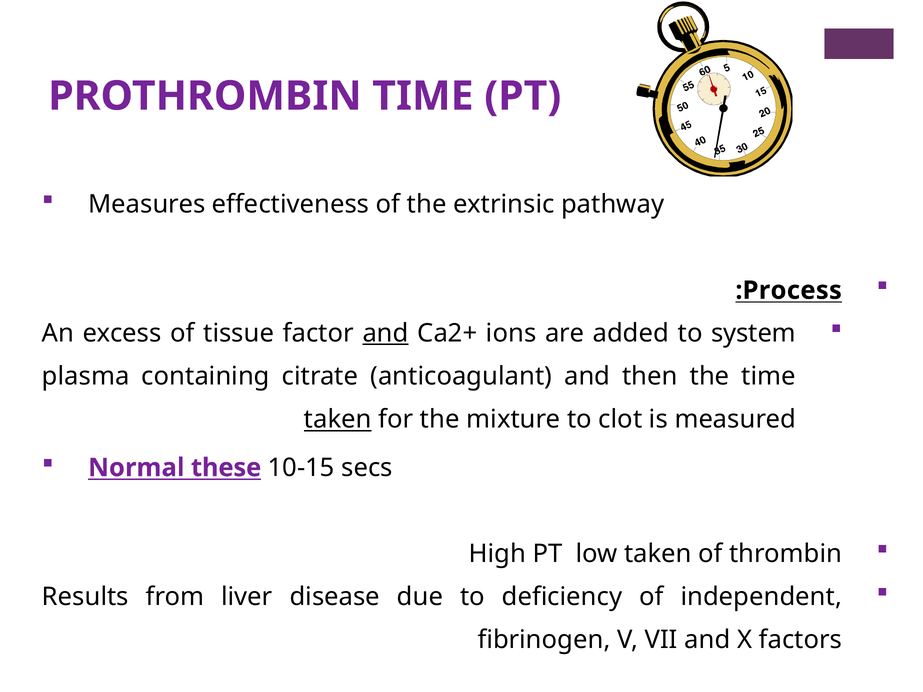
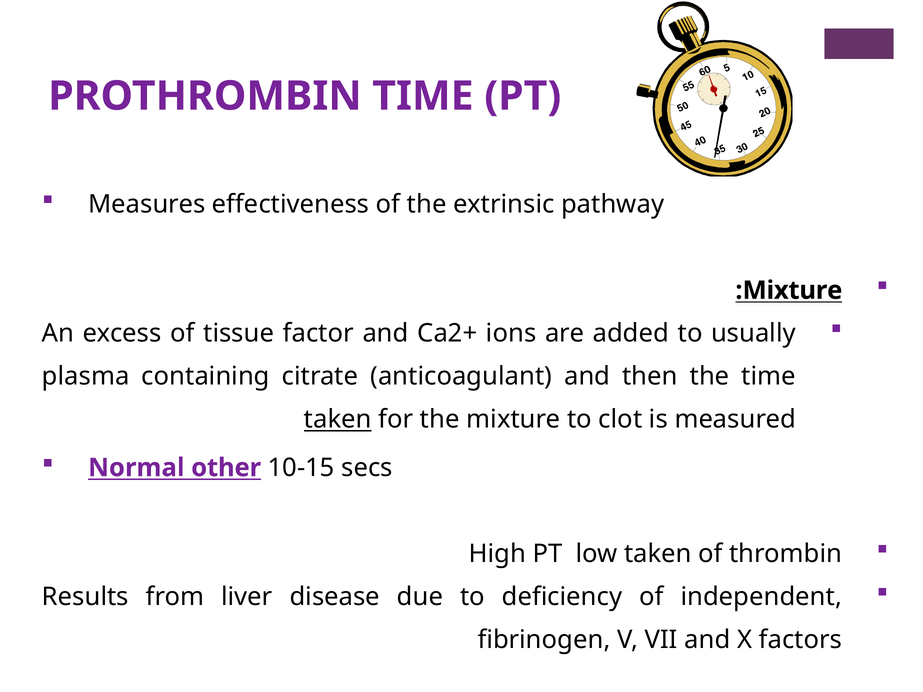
Process at (792, 290): Process -> Mixture
and at (386, 334) underline: present -> none
system: system -> usually
these: these -> other
